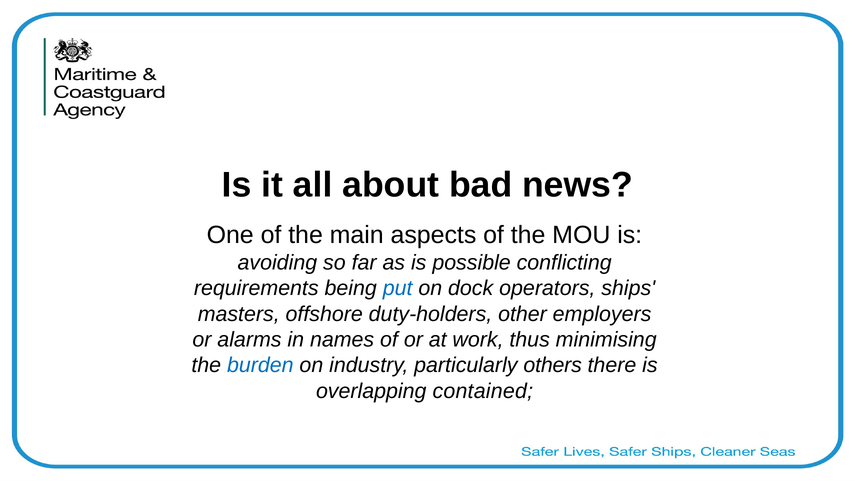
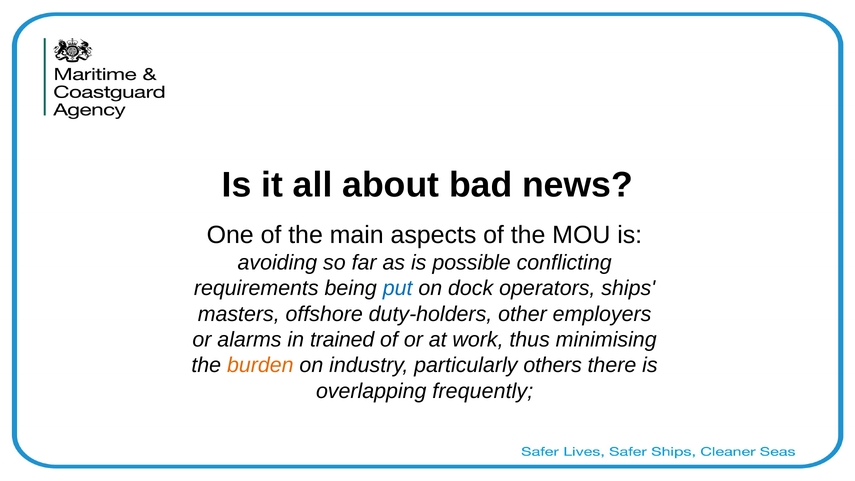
names: names -> trained
burden colour: blue -> orange
contained: contained -> frequently
